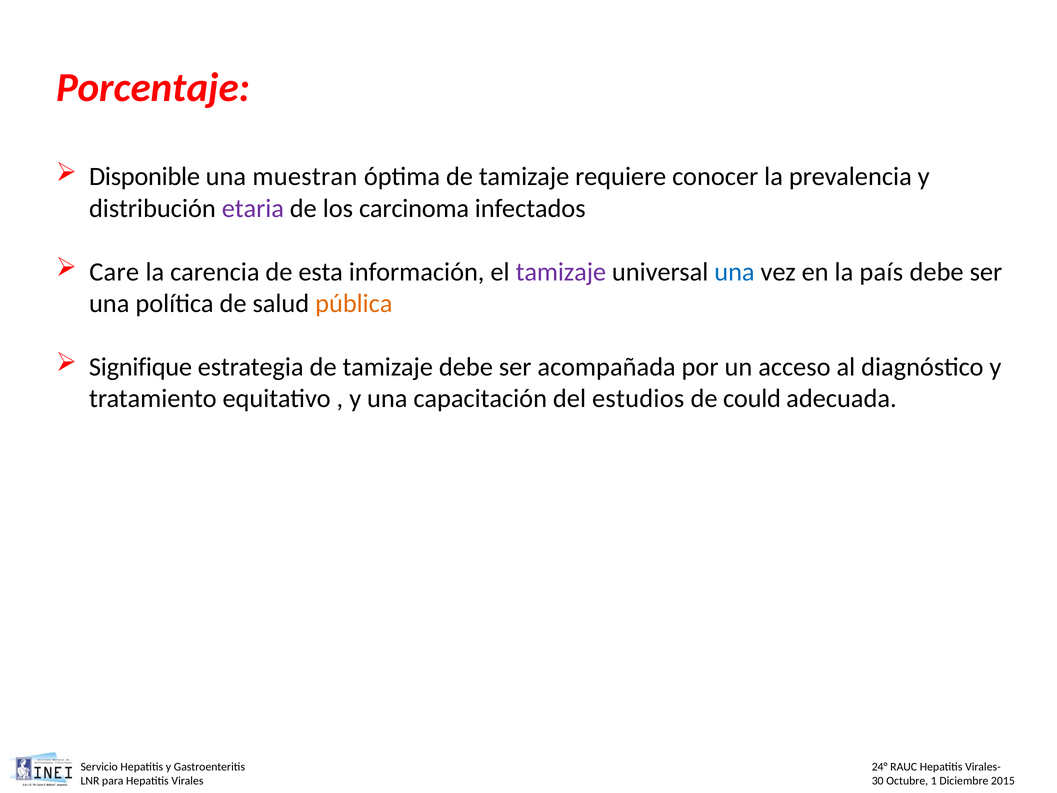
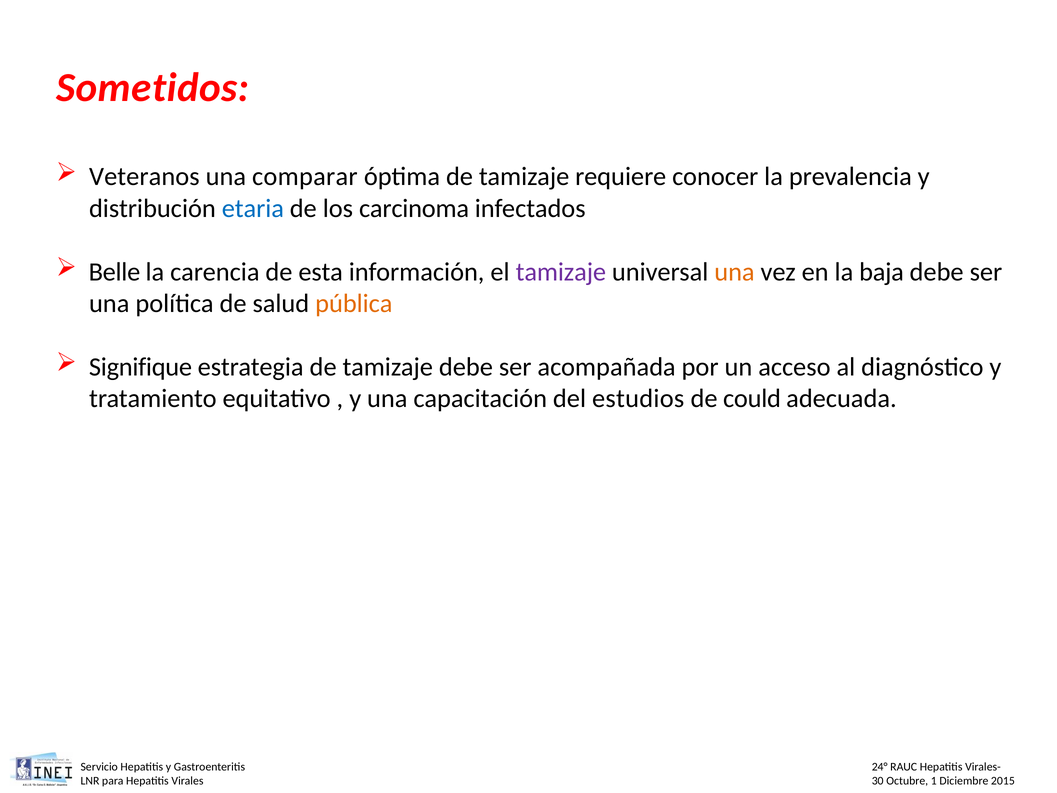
Porcentaje: Porcentaje -> Sometidos
Disponible: Disponible -> Veteranos
muestran: muestran -> comparar
etaria colour: purple -> blue
Care: Care -> Belle
una at (734, 272) colour: blue -> orange
país: país -> baja
